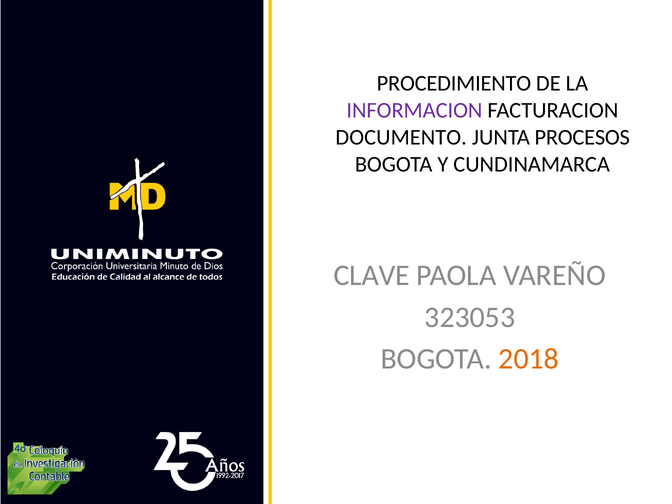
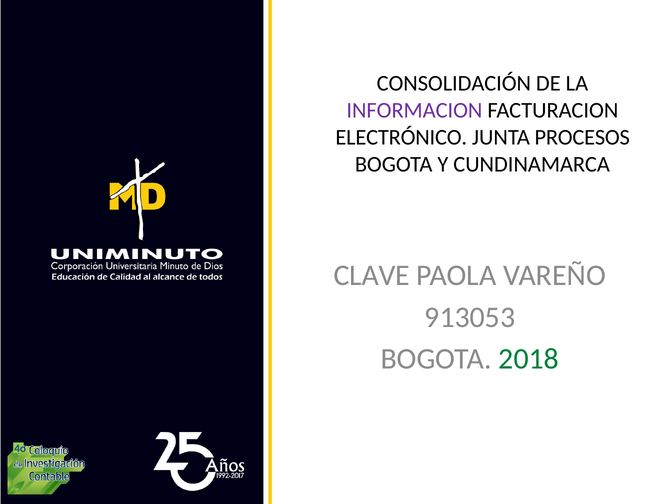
PROCEDIMIENTO: PROCEDIMIENTO -> CONSOLIDACIÓN
DOCUMENTO: DOCUMENTO -> ELECTRÓNICO
323053: 323053 -> 913053
2018 colour: orange -> green
